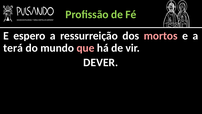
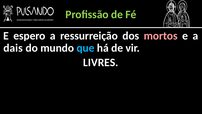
terá: terá -> dais
que colour: pink -> light blue
DEVER: DEVER -> LIVRES
